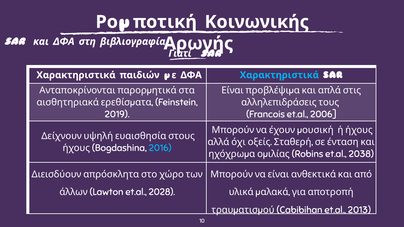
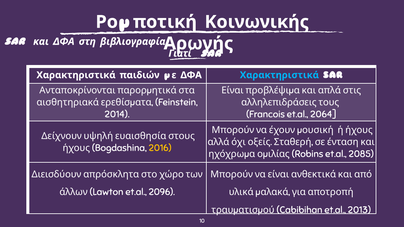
2019: 2019 -> 2014
2006: 2006 -> 2064
2016 colour: light blue -> yellow
2038: 2038 -> 2085
2028: 2028 -> 2096
